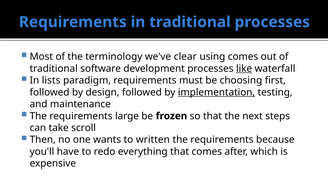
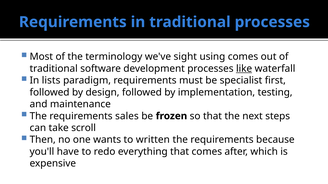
clear: clear -> sight
choosing: choosing -> specialist
implementation underline: present -> none
large: large -> sales
